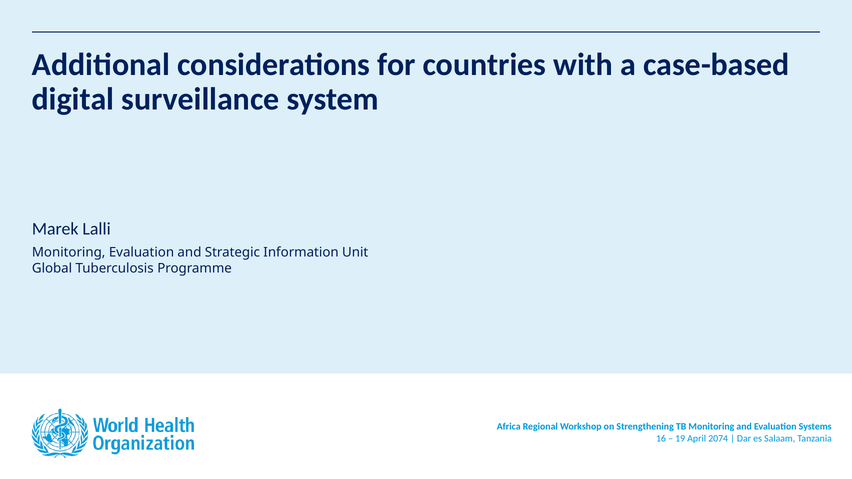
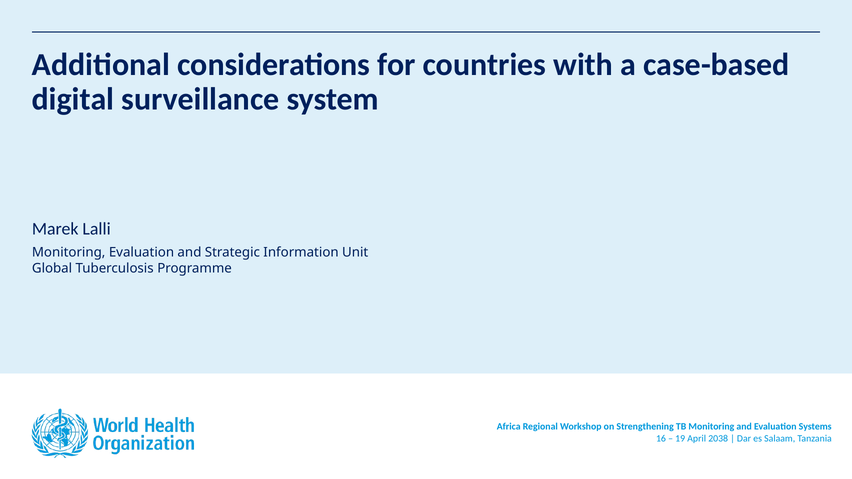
2074: 2074 -> 2038
